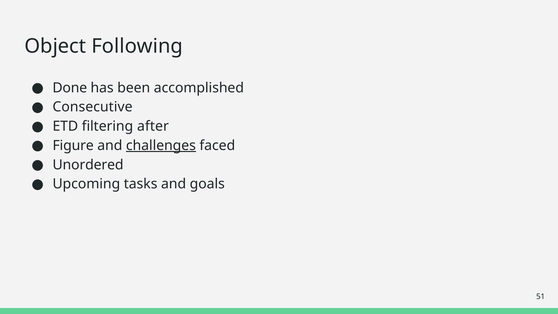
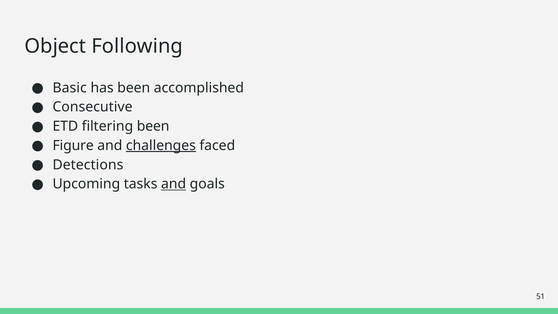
Done: Done -> Basic
filtering after: after -> been
Unordered: Unordered -> Detections
and at (174, 184) underline: none -> present
